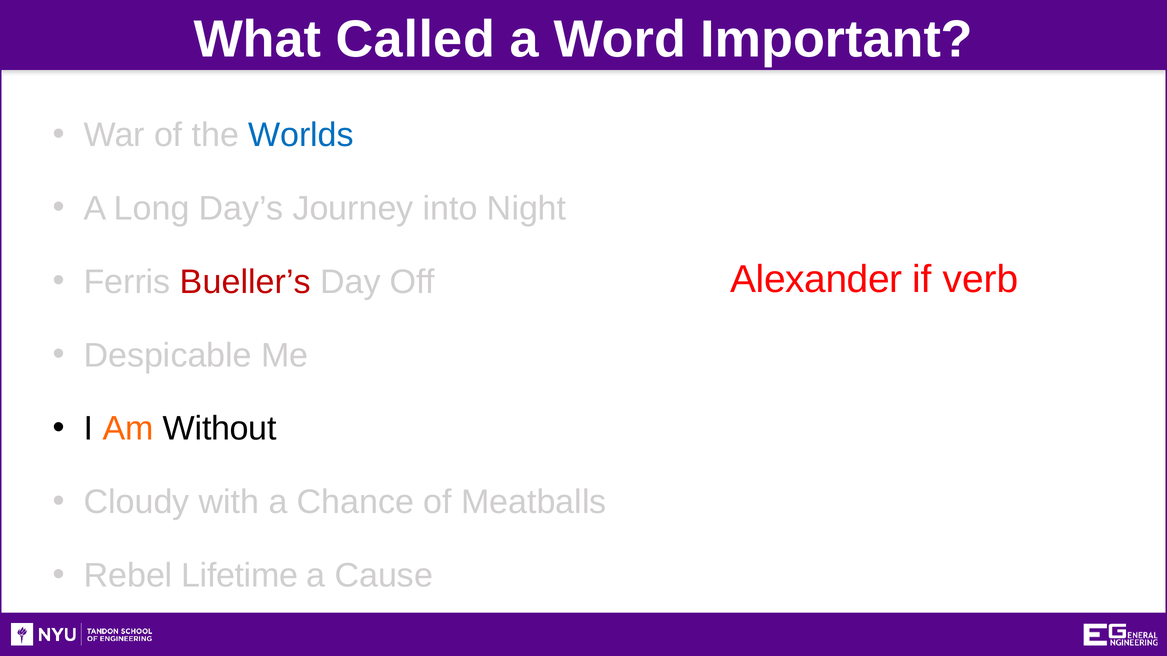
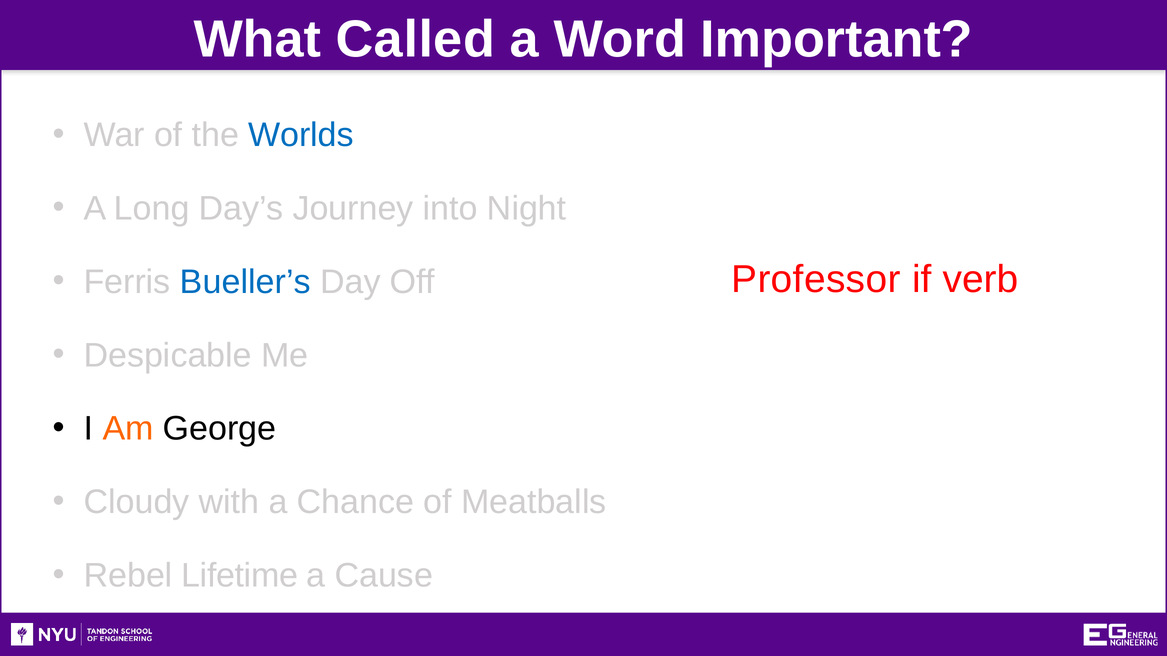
Alexander: Alexander -> Professor
Bueller’s colour: red -> blue
Without: Without -> George
